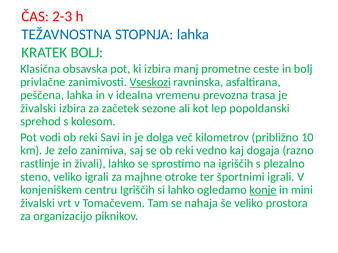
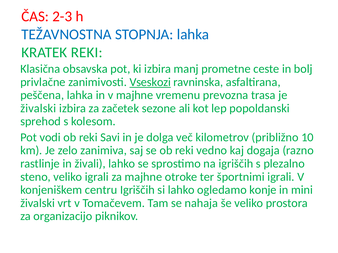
KRATEK BOLJ: BOLJ -> REKI
v idealna: idealna -> majhne
konje underline: present -> none
